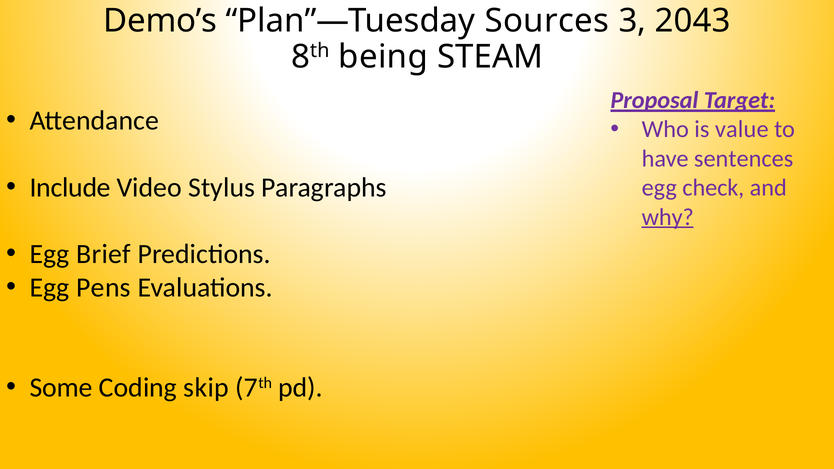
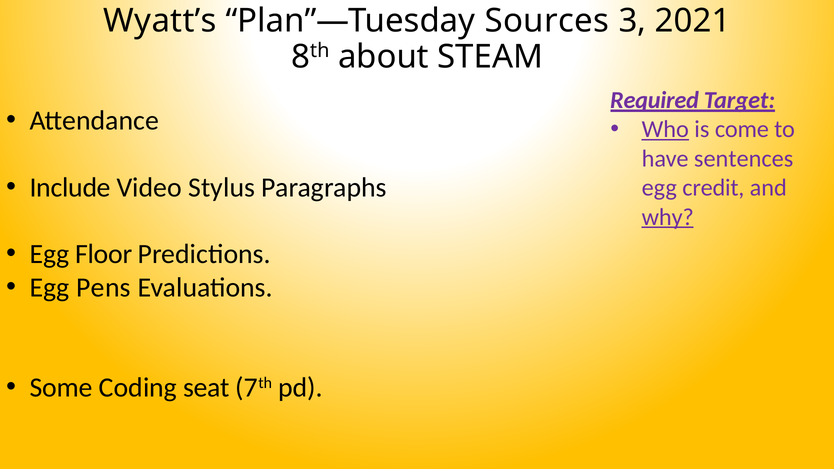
Demo’s: Demo’s -> Wyatt’s
2043: 2043 -> 2021
being: being -> about
Proposal: Proposal -> Required
Who underline: none -> present
value: value -> come
check: check -> credit
Brief: Brief -> Floor
skip: skip -> seat
